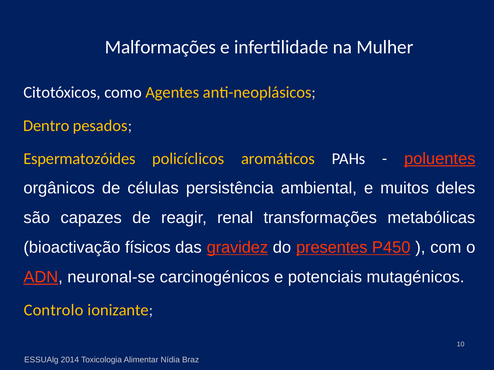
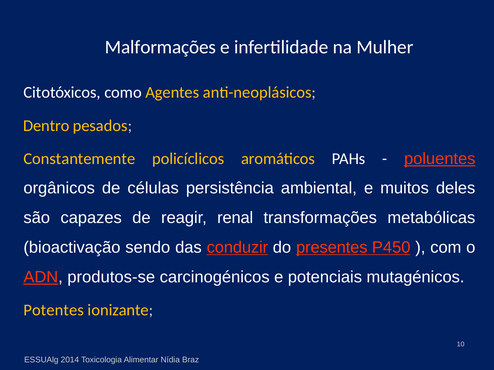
Espermatozóides: Espermatozóides -> Constantemente
físicos: físicos -> sendo
gravidez: gravidez -> conduzir
neuronal-se: neuronal-se -> produtos-se
Controlo: Controlo -> Potentes
